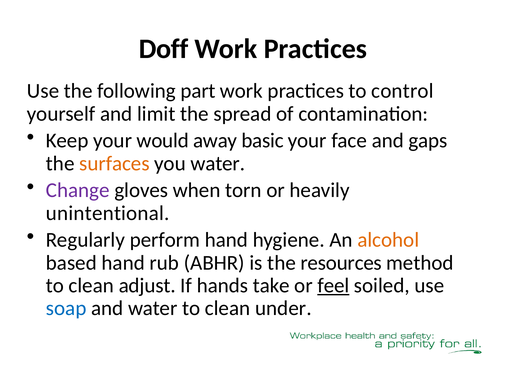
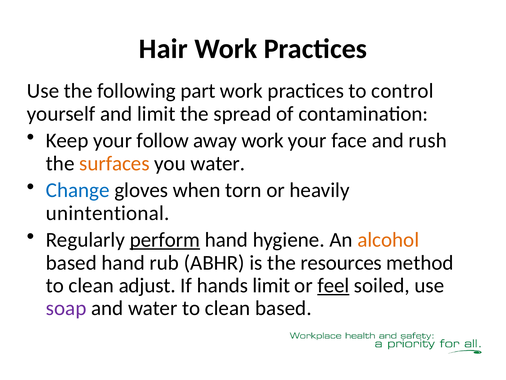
Doff: Doff -> Hair
would: would -> follow
away basic: basic -> work
gaps: gaps -> rush
Change colour: purple -> blue
perform underline: none -> present
hands take: take -> limit
soap colour: blue -> purple
clean under: under -> based
